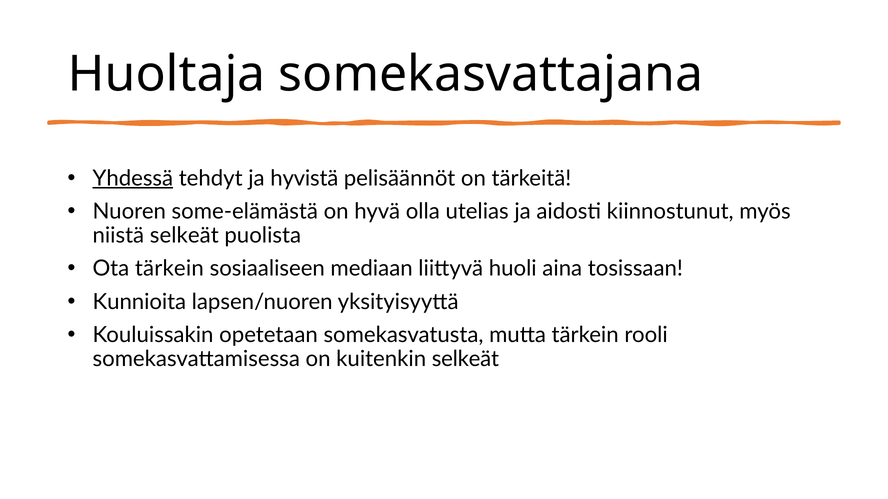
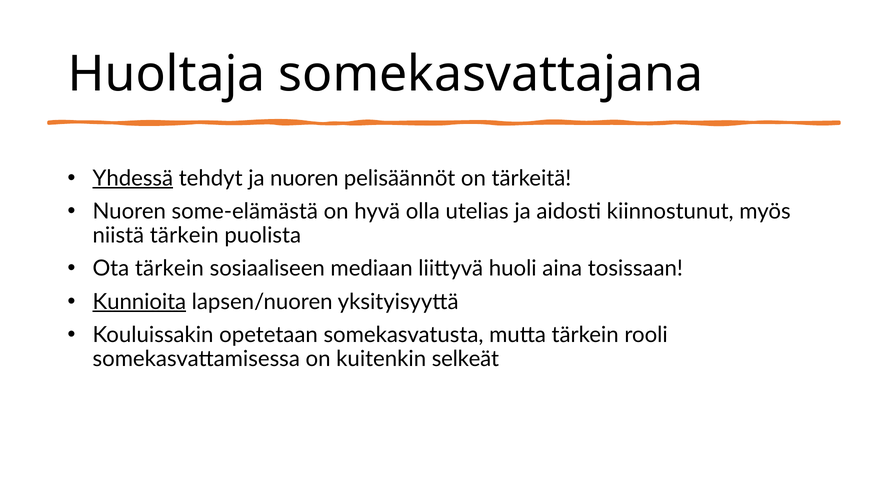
ja hyvistä: hyvistä -> nuoren
niistä selkeät: selkeät -> tärkein
Kunnioita underline: none -> present
